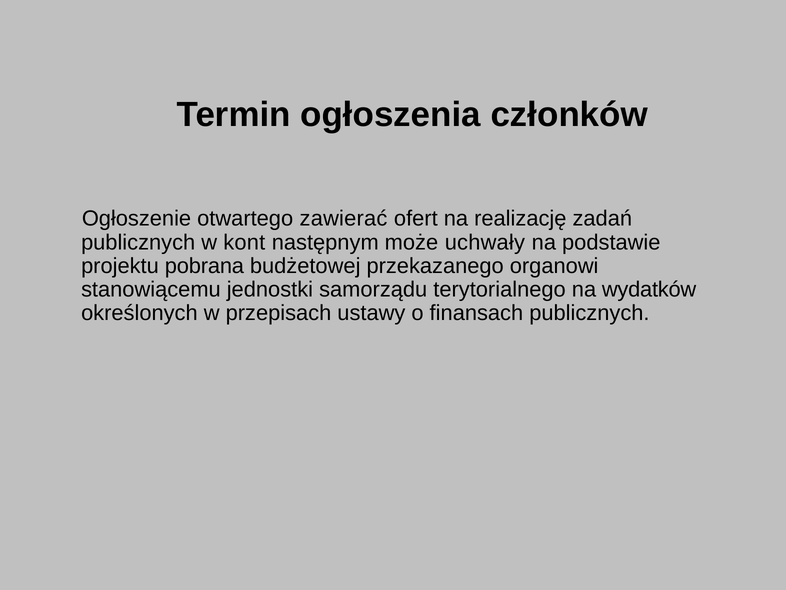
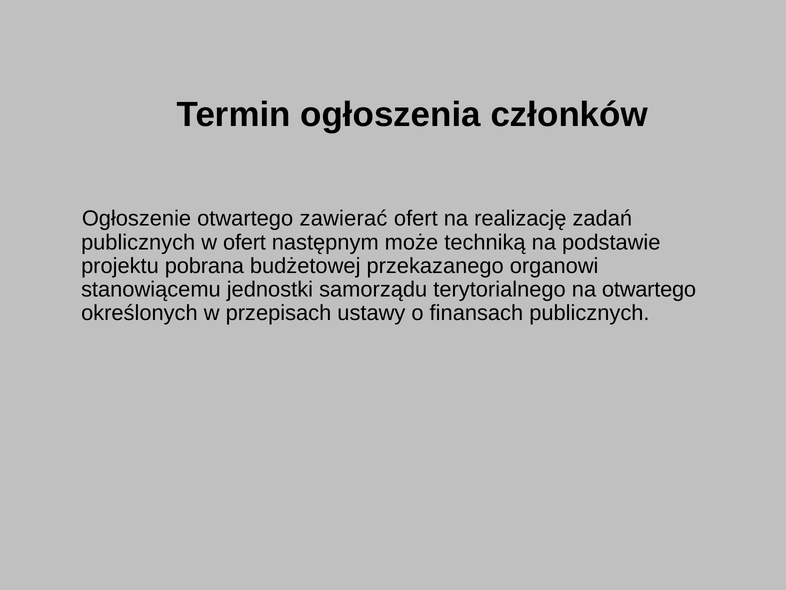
w kont: kont -> ofert
uchwały: uchwały -> techniką
na wydatków: wydatków -> otwartego
